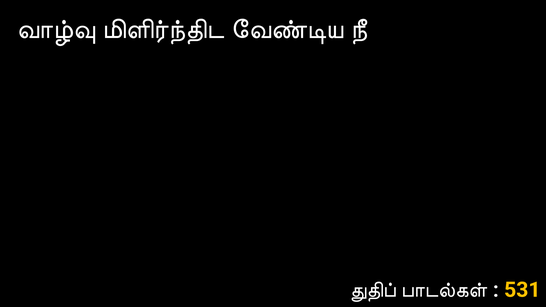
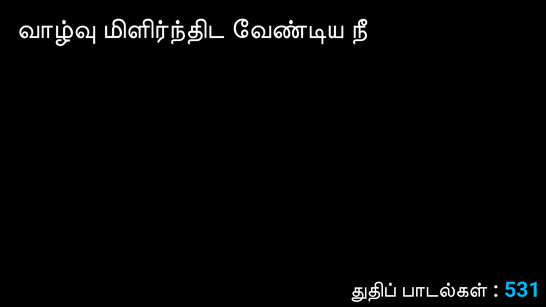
531 colour: yellow -> light blue
